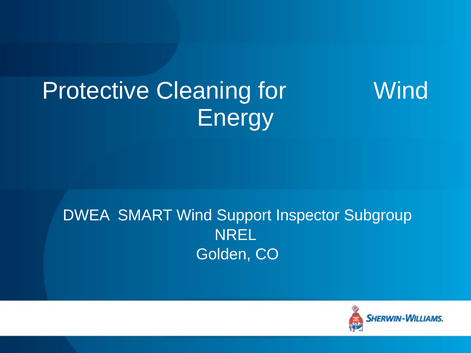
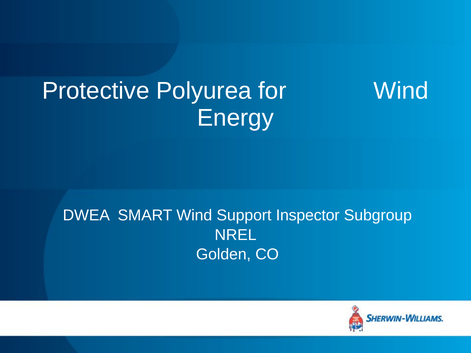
Cleaning: Cleaning -> Polyurea
